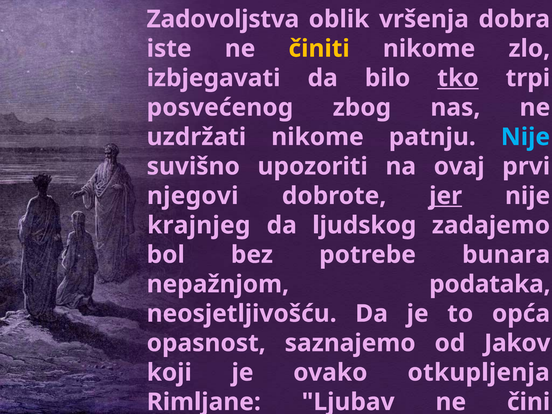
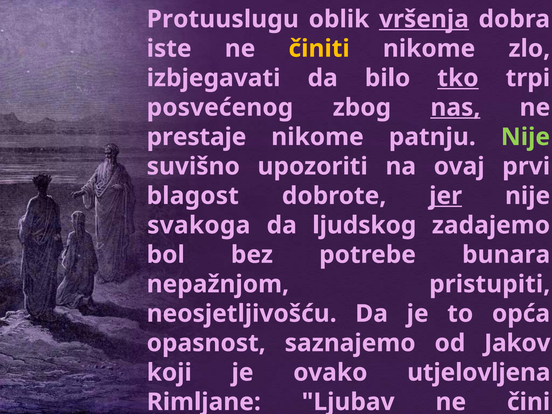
Zadovoljstva: Zadovoljstva -> Protuuslugu
vršenja underline: none -> present
nas underline: none -> present
uzdržati: uzdržati -> prestaje
Nije at (525, 137) colour: light blue -> light green
njegovi: njegovi -> blagost
krajnjeg: krajnjeg -> svakoga
podataka: podataka -> pristupiti
otkupljenja: otkupljenja -> utjelovljena
